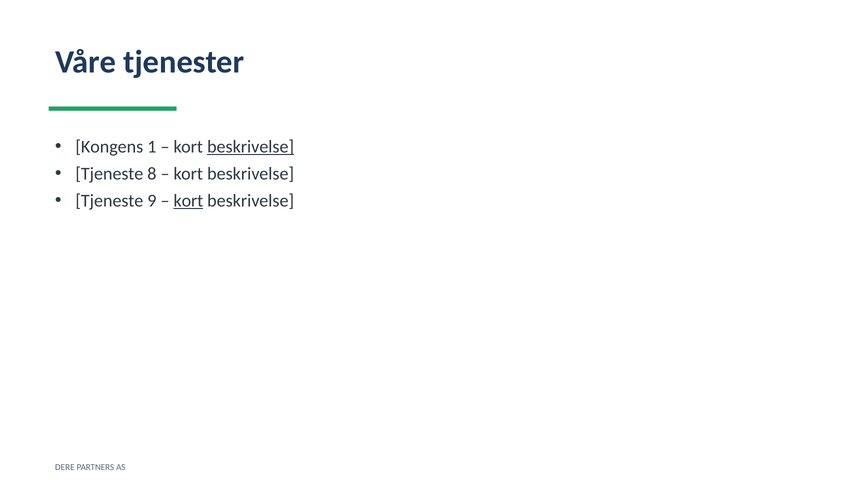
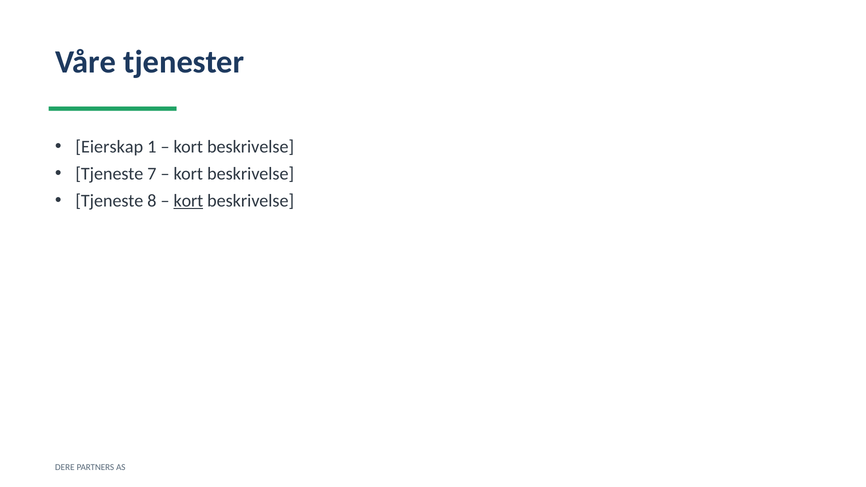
Kongens: Kongens -> Eierskap
beskrivelse at (251, 147) underline: present -> none
8: 8 -> 7
9: 9 -> 8
